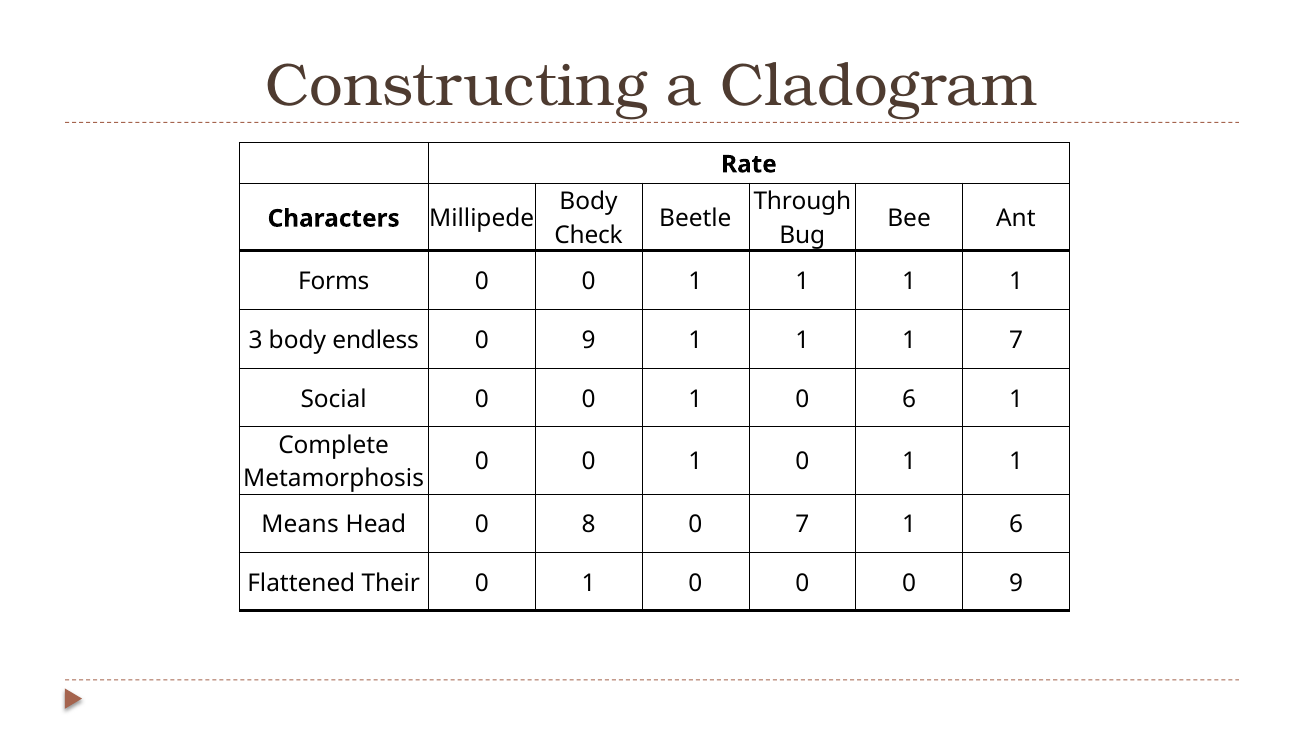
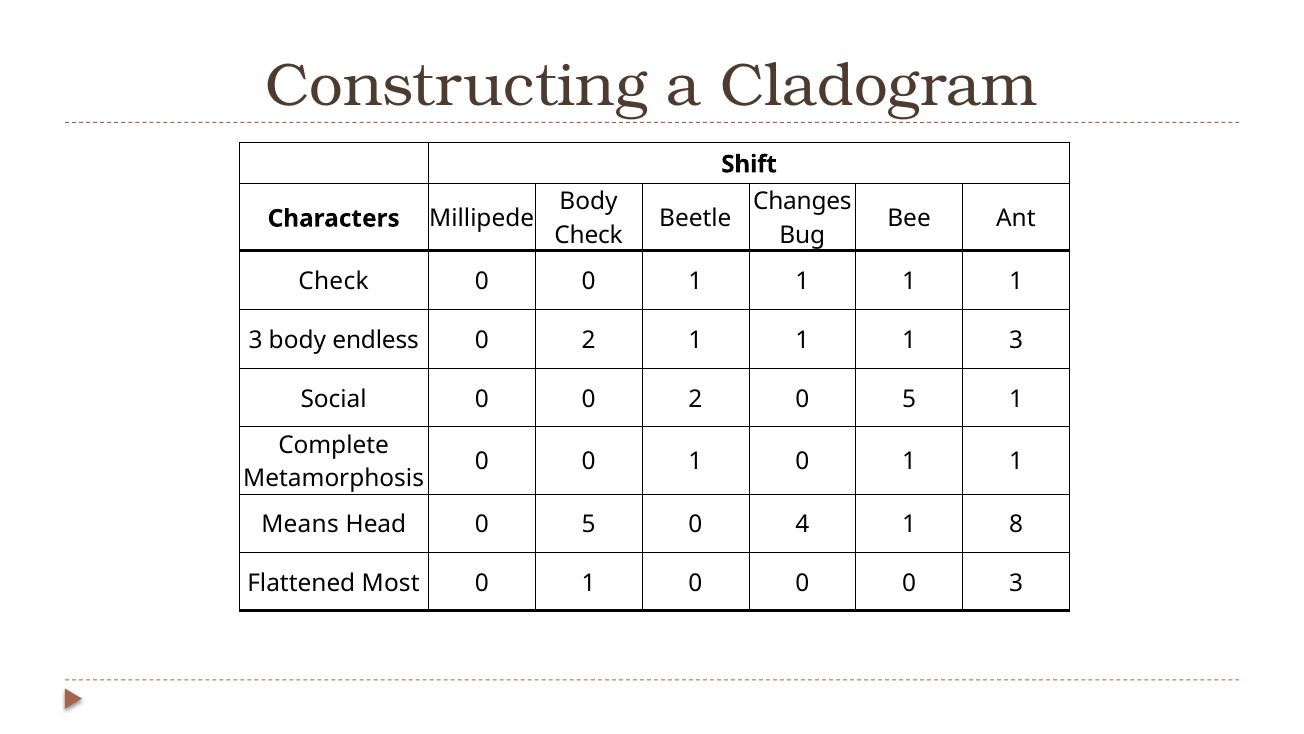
Rate: Rate -> Shift
Through: Through -> Changes
Forms at (334, 282): Forms -> Check
9 at (589, 340): 9 -> 2
7 at (1016, 340): 7 -> 3
Social 0 0 1: 1 -> 2
6 at (909, 399): 6 -> 5
Head 0 8: 8 -> 5
0 7: 7 -> 4
1 6: 6 -> 8
Their: Their -> Most
0 0 9: 9 -> 3
